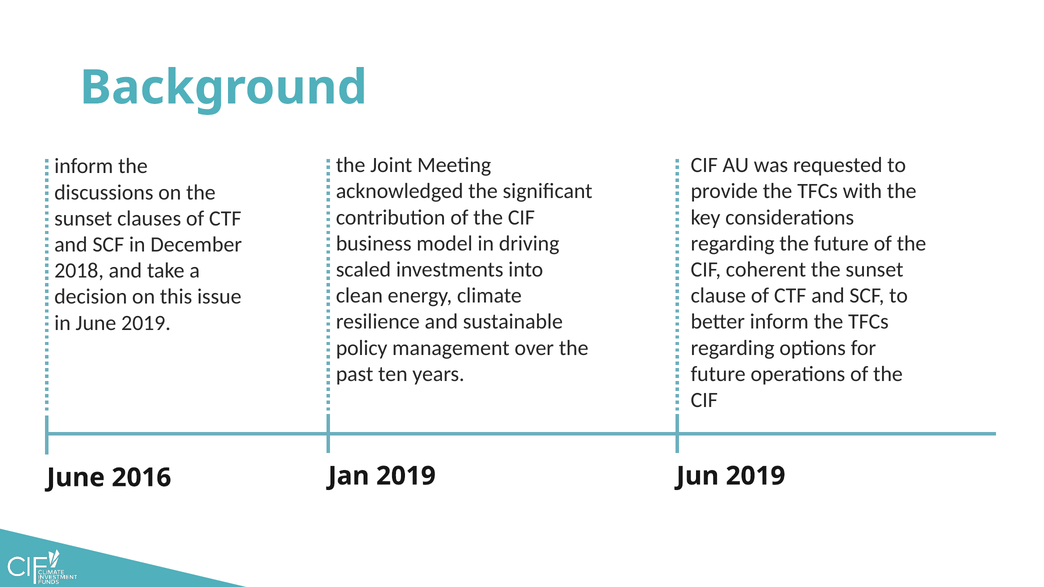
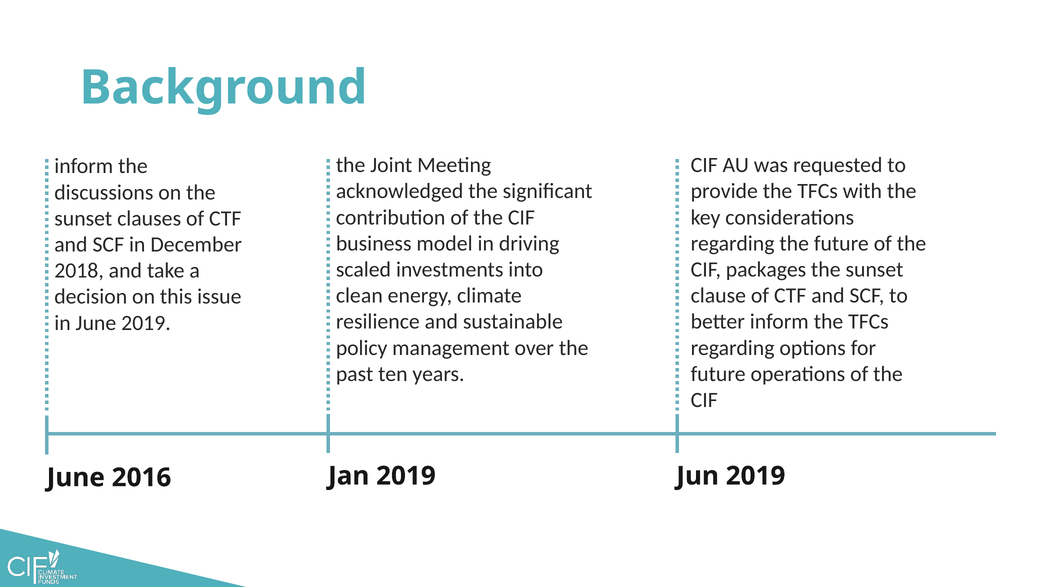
coherent: coherent -> packages
